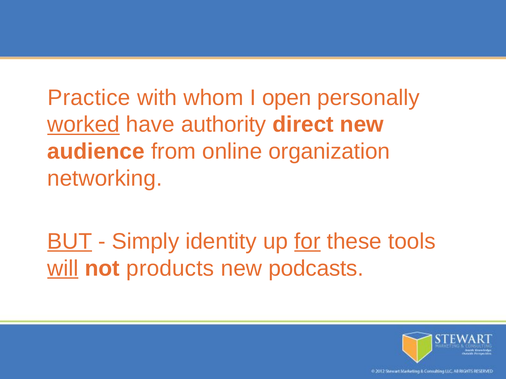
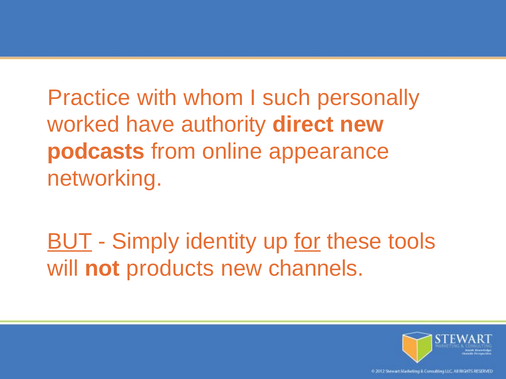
open: open -> such
worked underline: present -> none
audience: audience -> podcasts
organization: organization -> appearance
will underline: present -> none
podcasts: podcasts -> channels
